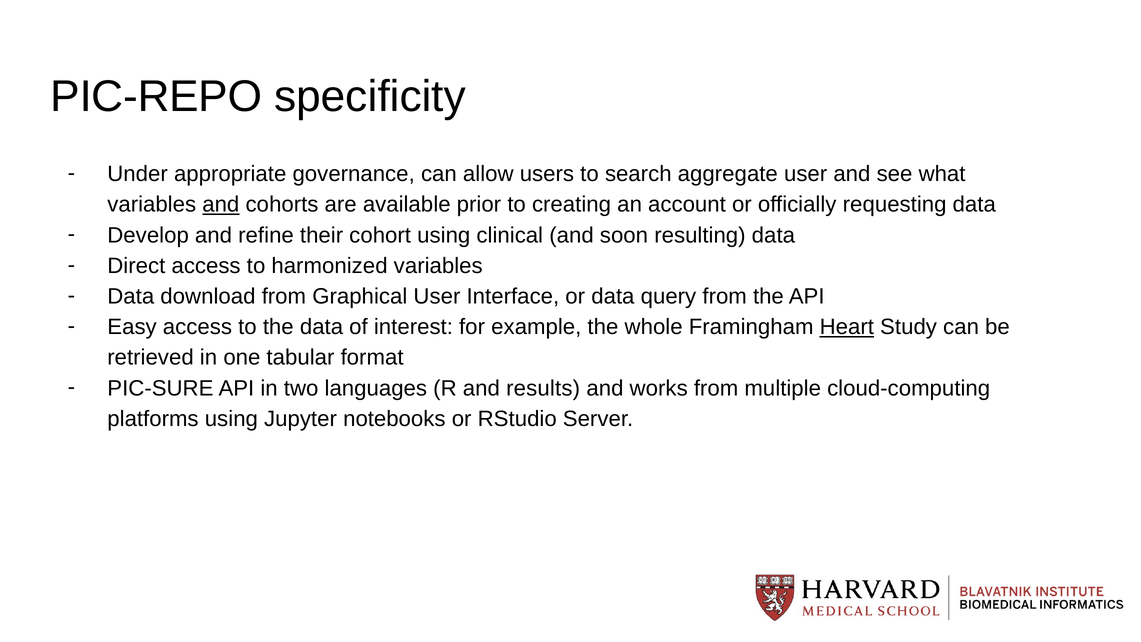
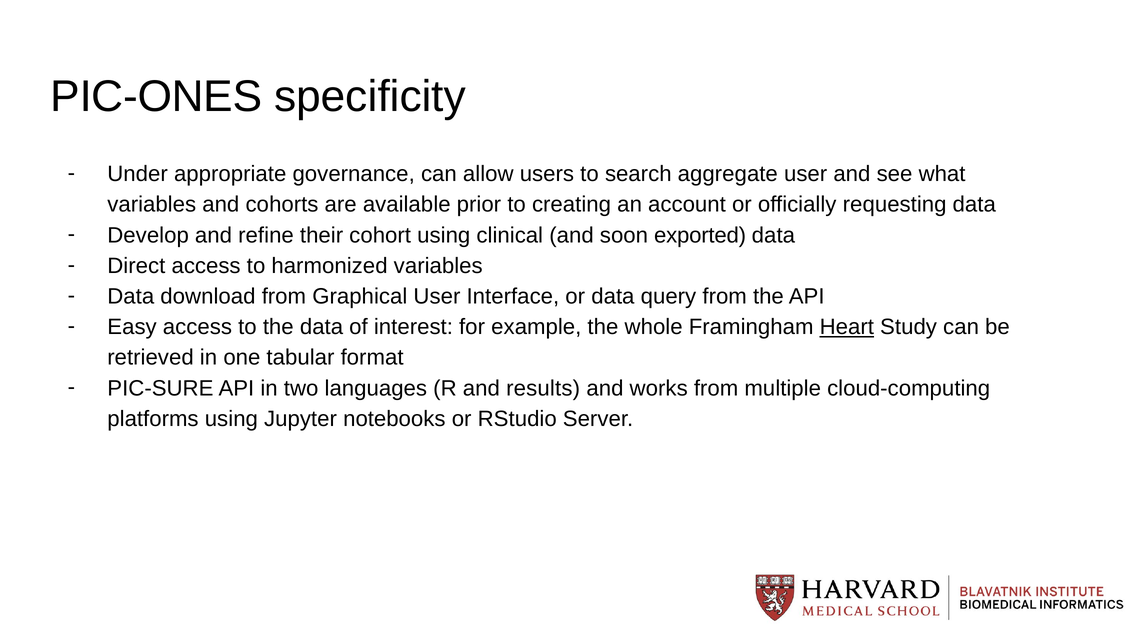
PIC-REPO: PIC-REPO -> PIC-ONES
and at (221, 205) underline: present -> none
resulting: resulting -> exported
